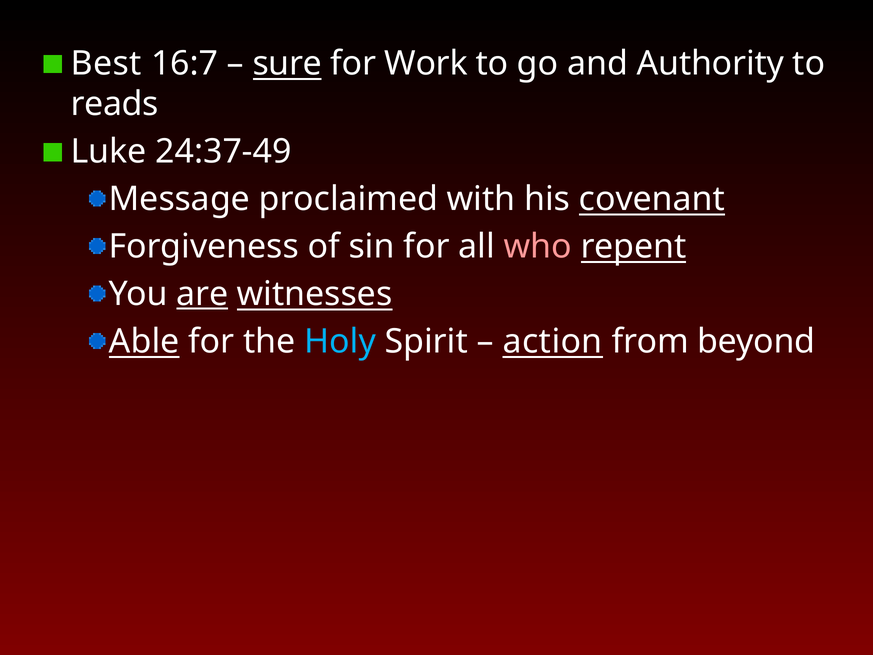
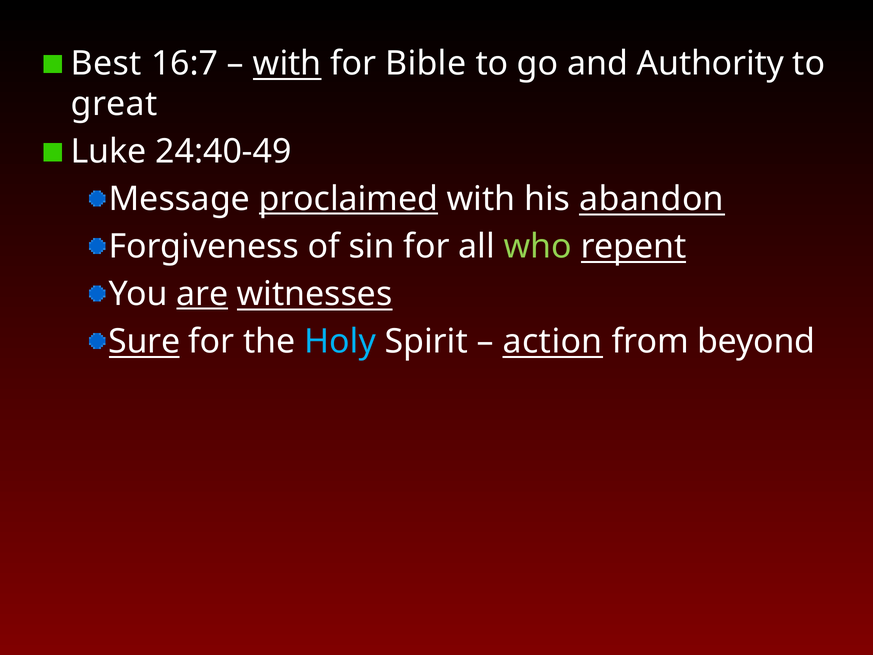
sure at (287, 63): sure -> with
Work: Work -> Bible
reads: reads -> great
24:37-49: 24:37-49 -> 24:40-49
proclaimed underline: none -> present
covenant: covenant -> abandon
who colour: pink -> light green
Able: Able -> Sure
